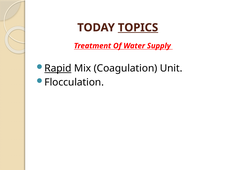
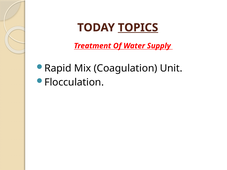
Rapid underline: present -> none
